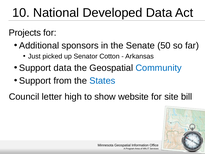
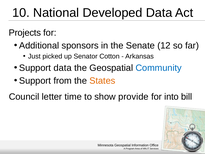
50: 50 -> 12
States colour: blue -> orange
high: high -> time
website: website -> provide
site: site -> into
